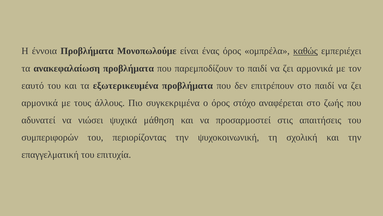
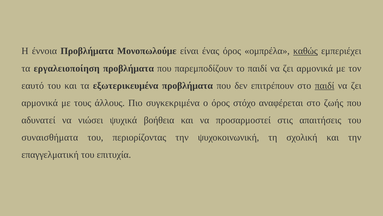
ανακεφαλαίωση: ανακεφαλαίωση -> εργαλειοποίηση
παιδί at (325, 85) underline: none -> present
μάθηση: μάθηση -> βοήθεια
συμπεριφορών: συμπεριφορών -> συναισθήματα
